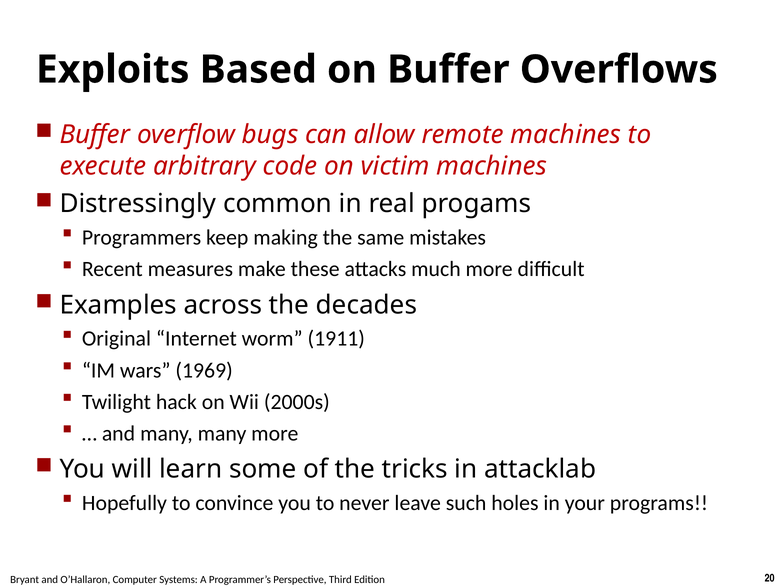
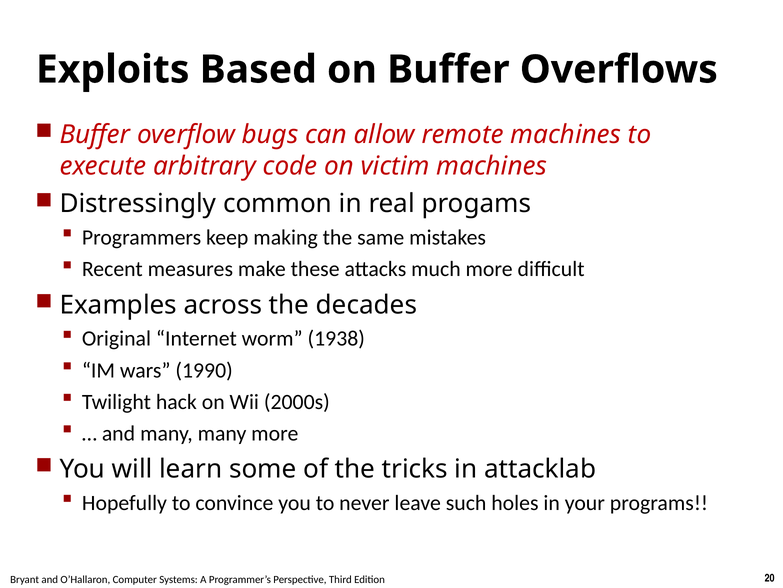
1911: 1911 -> 1938
1969: 1969 -> 1990
